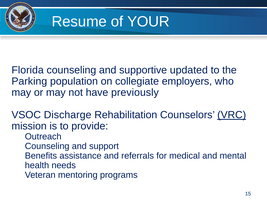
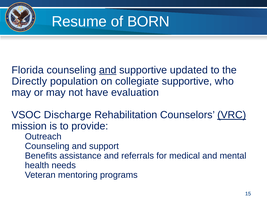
YOUR: YOUR -> BORN
and at (108, 70) underline: none -> present
Parking: Parking -> Directly
collegiate employers: employers -> supportive
previously: previously -> evaluation
